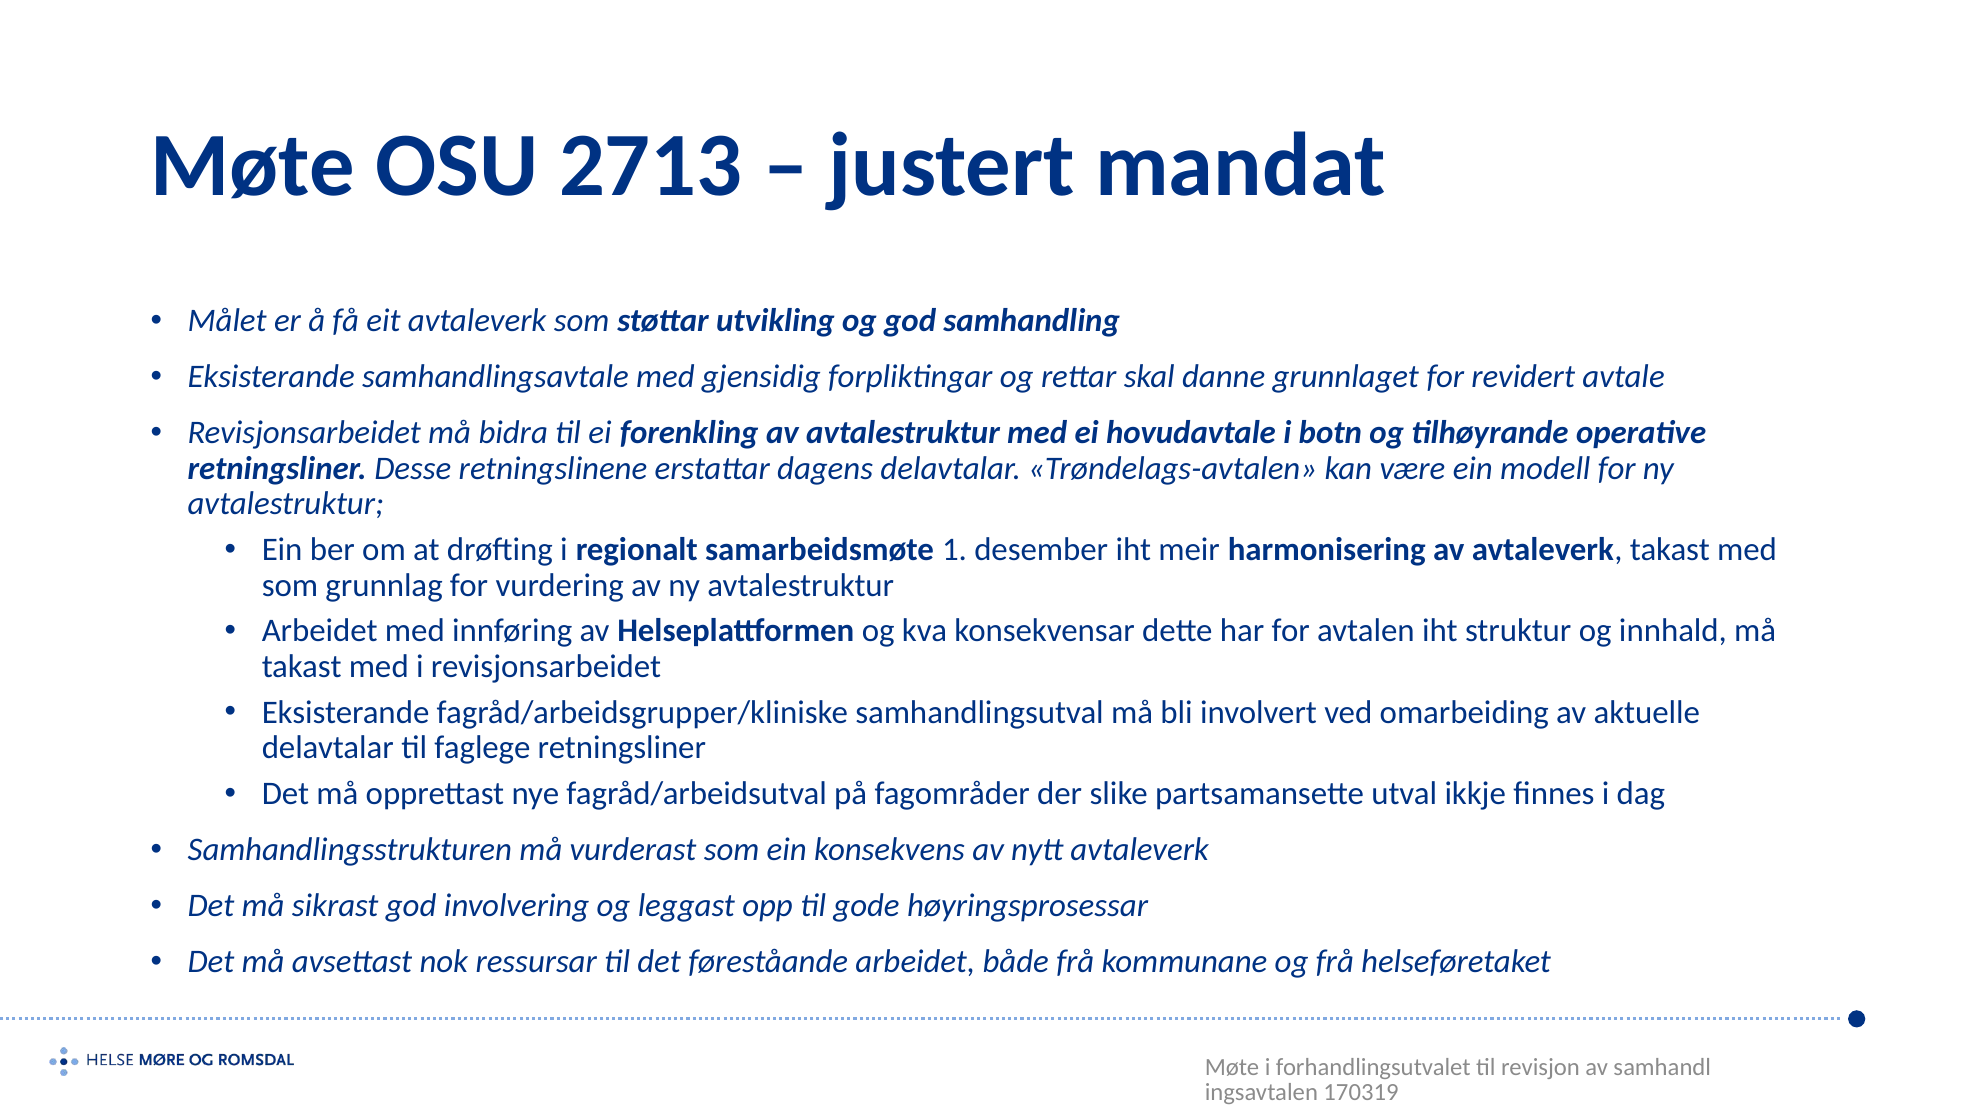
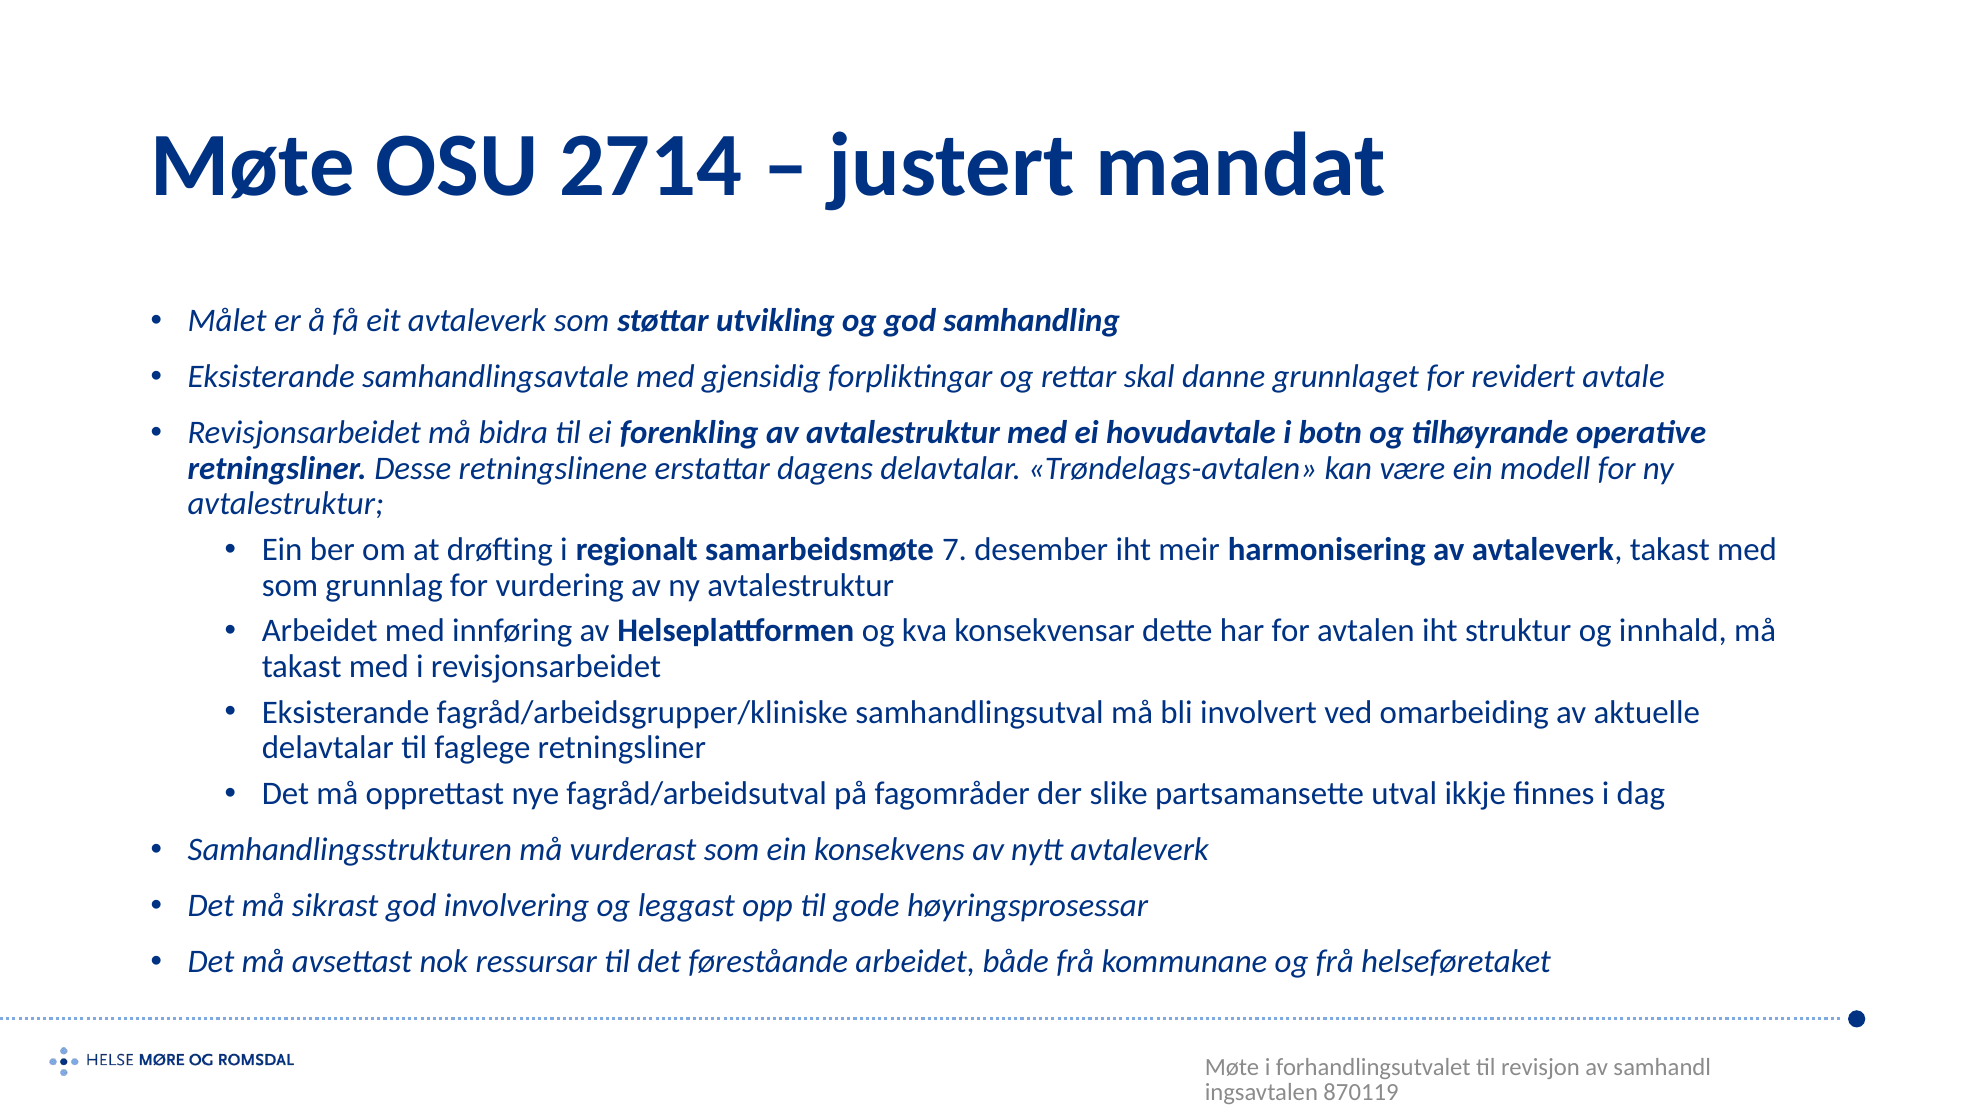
2713: 2713 -> 2714
1: 1 -> 7
170319: 170319 -> 870119
